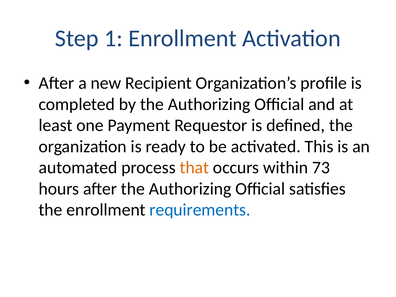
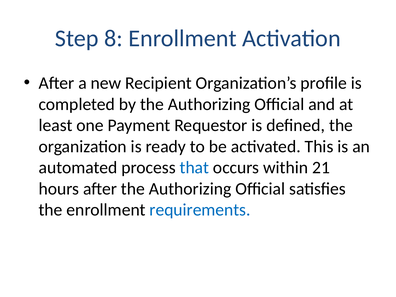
1: 1 -> 8
that colour: orange -> blue
73: 73 -> 21
